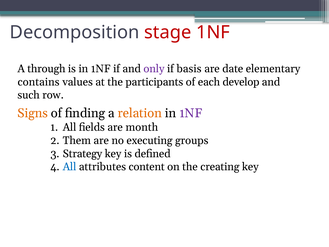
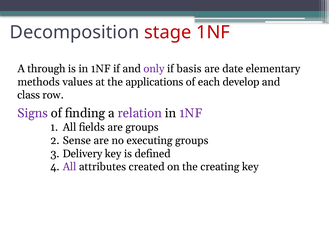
contains: contains -> methods
participants: participants -> applications
such: such -> class
Signs colour: orange -> purple
relation colour: orange -> purple
are month: month -> groups
Them: Them -> Sense
Strategy: Strategy -> Delivery
All at (70, 167) colour: blue -> purple
content: content -> created
